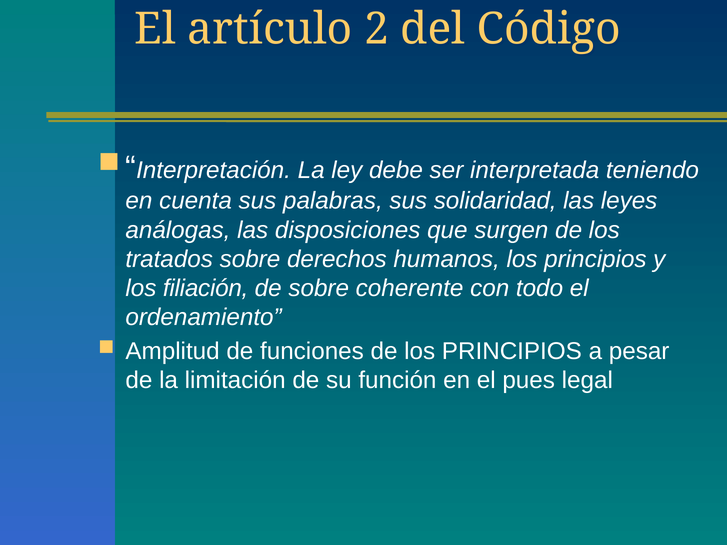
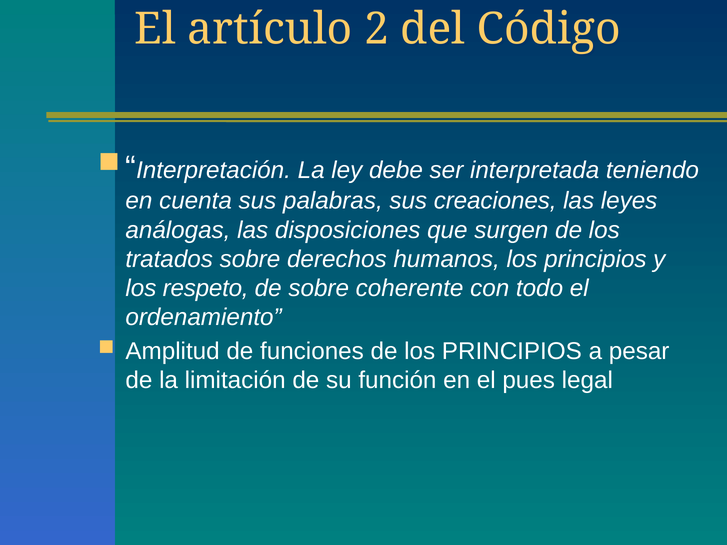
solidaridad: solidaridad -> creaciones
filiación: filiación -> respeto
